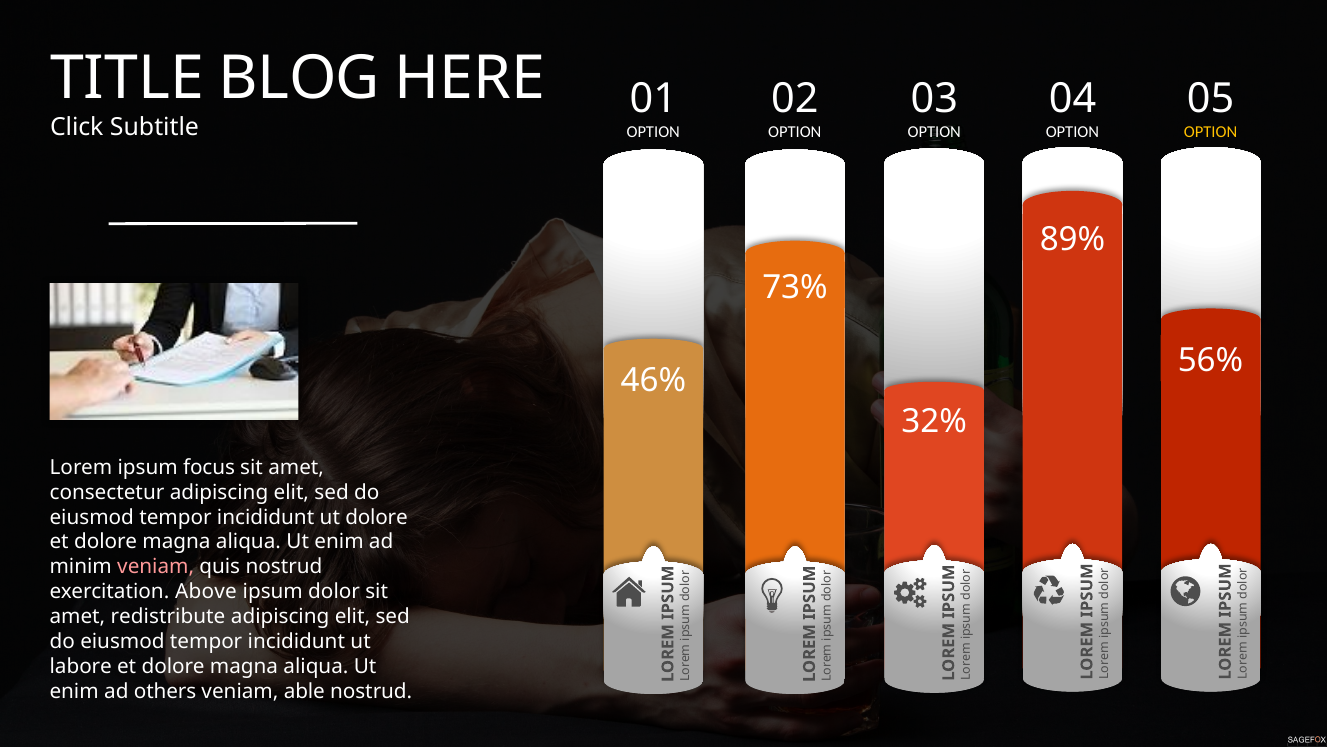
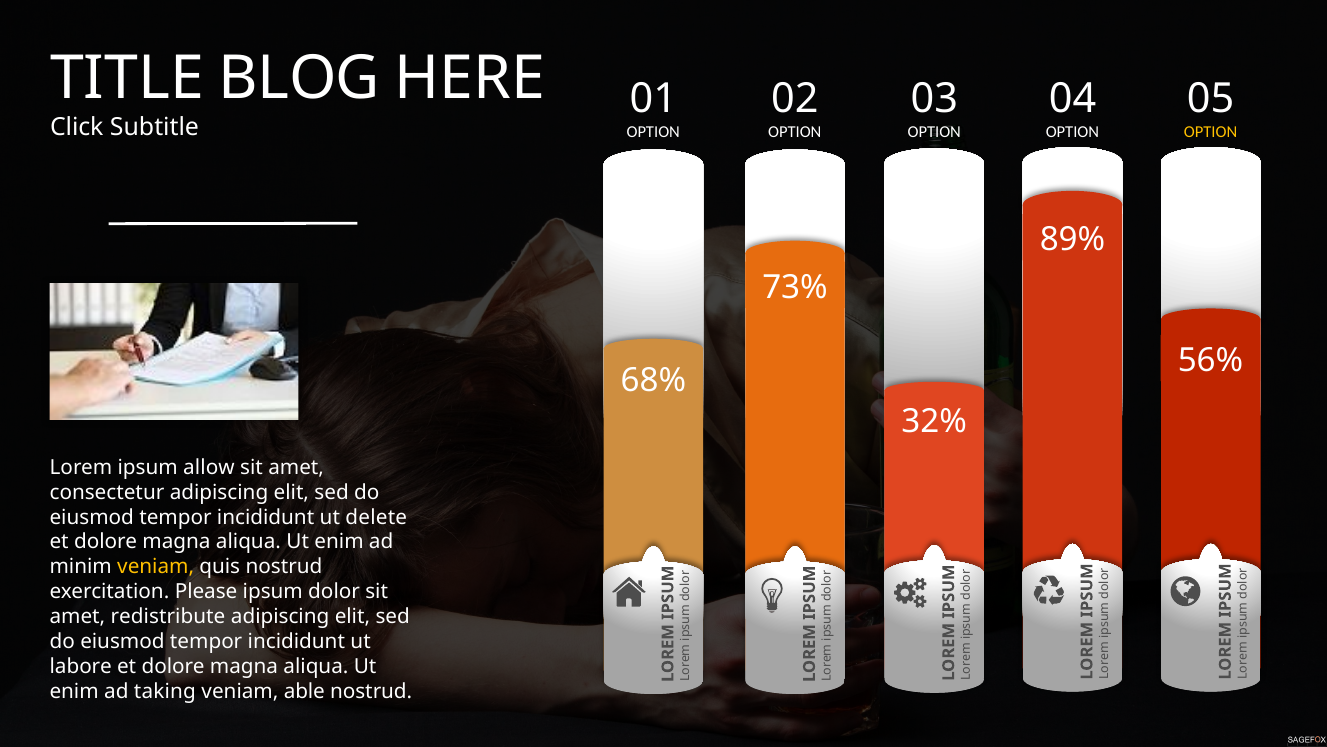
46%: 46% -> 68%
focus: focus -> allow
ut dolore: dolore -> delete
veniam at (156, 567) colour: pink -> yellow
Above: Above -> Please
others: others -> taking
